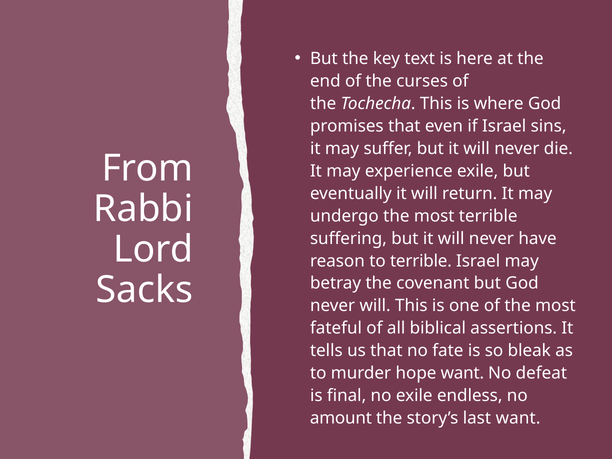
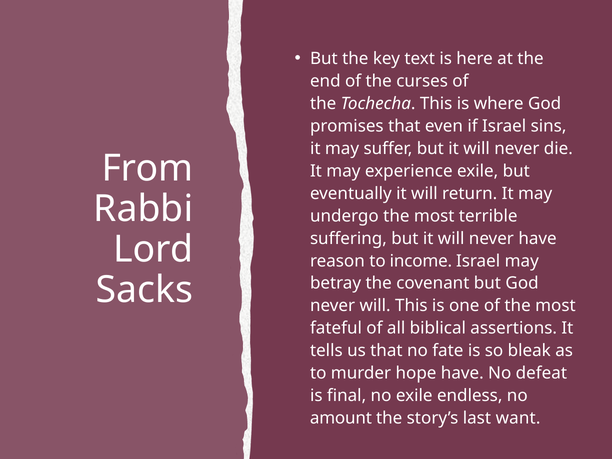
to terrible: terrible -> income
hope want: want -> have
